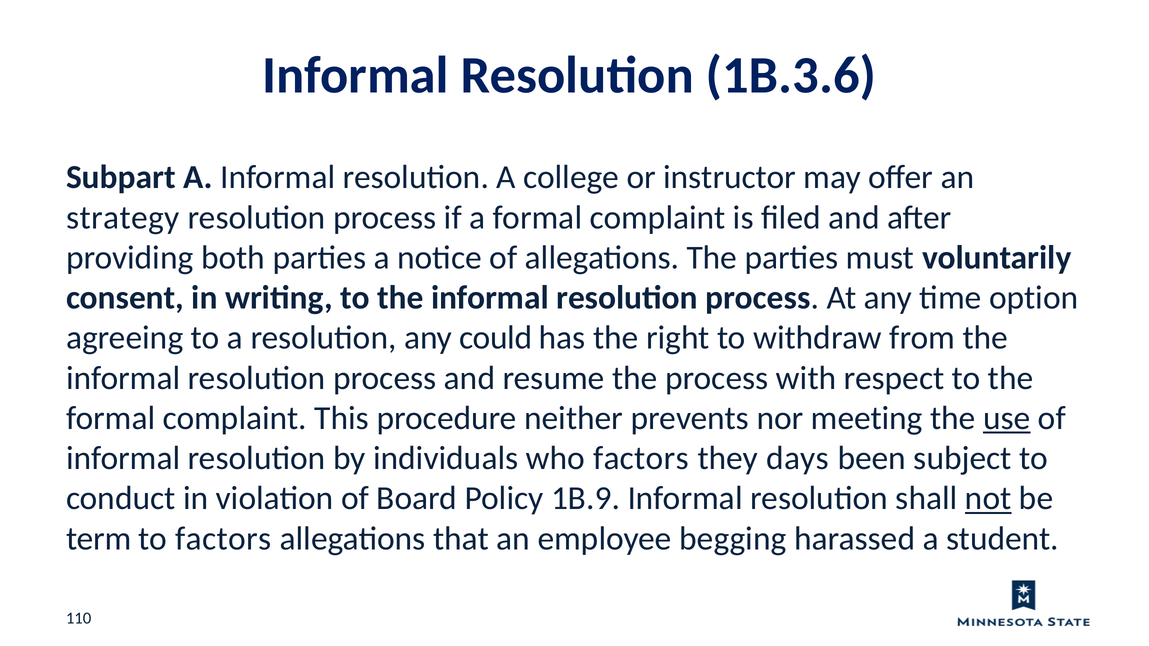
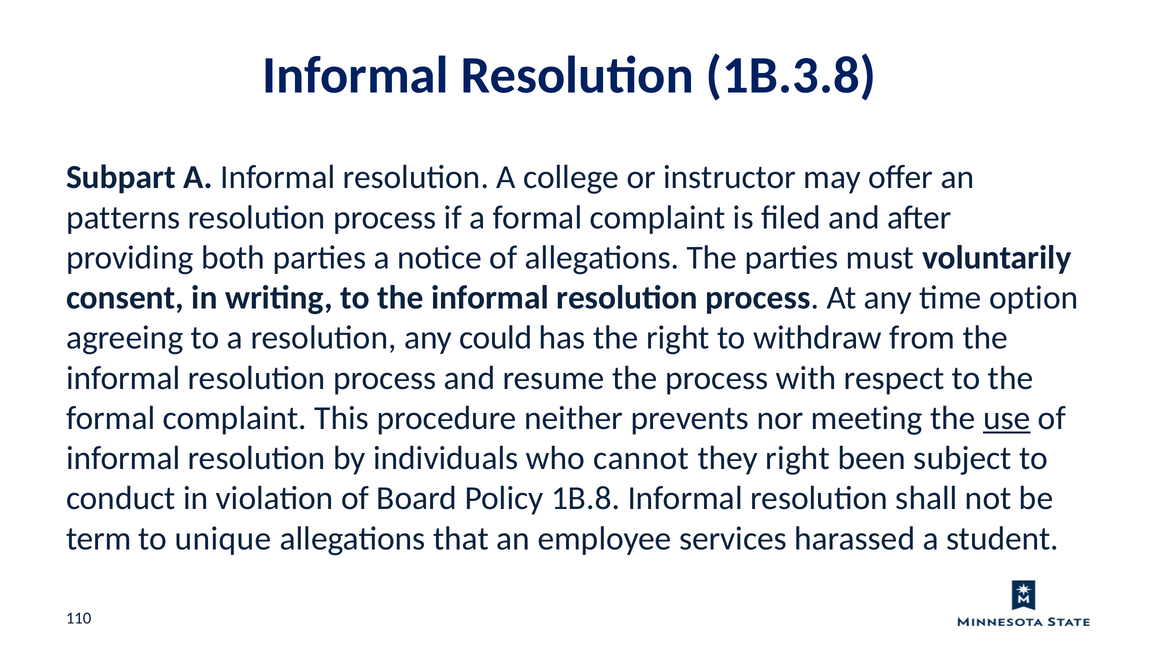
1B.3.6: 1B.3.6 -> 1B.3.8
strategy: strategy -> patterns
who factors: factors -> cannot
they days: days -> right
1B.9: 1B.9 -> 1B.8
not underline: present -> none
to factors: factors -> unique
begging: begging -> services
